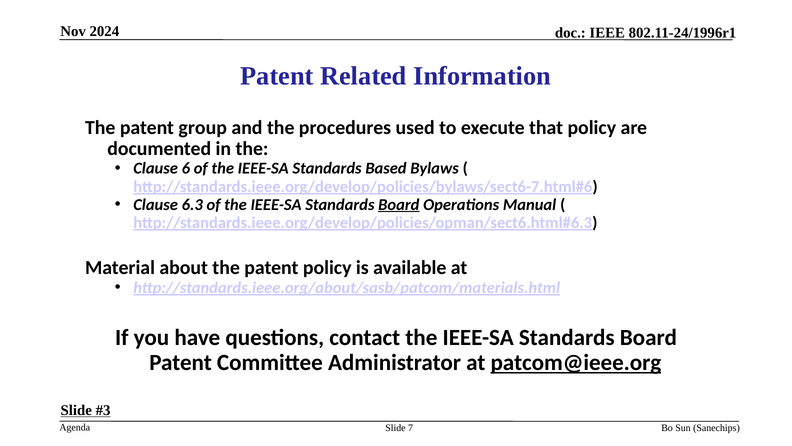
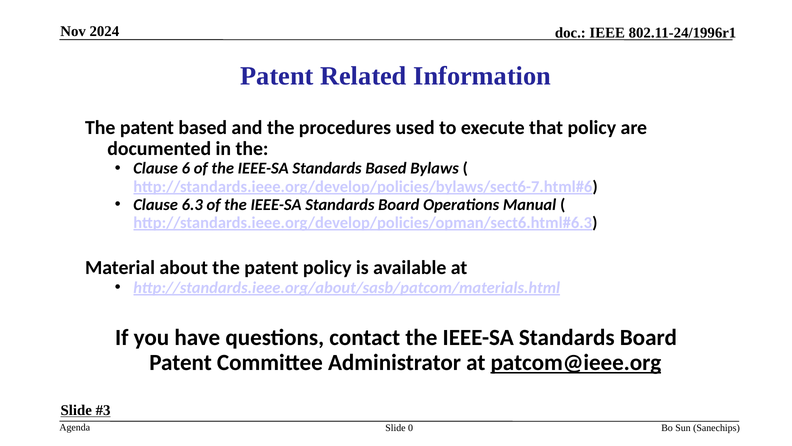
patent group: group -> based
Board at (399, 204) underline: present -> none
7: 7 -> 0
